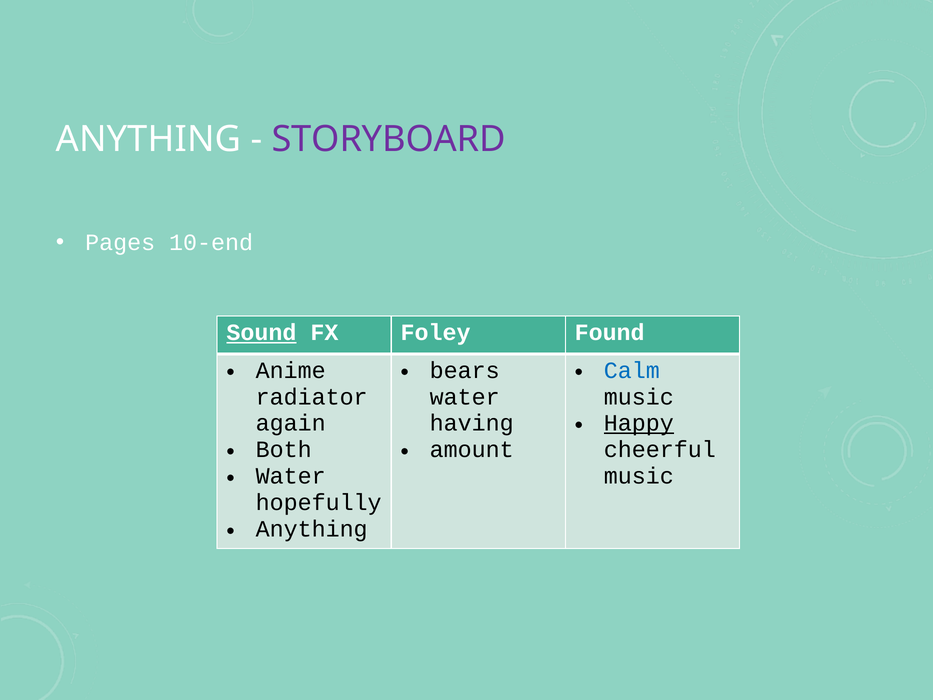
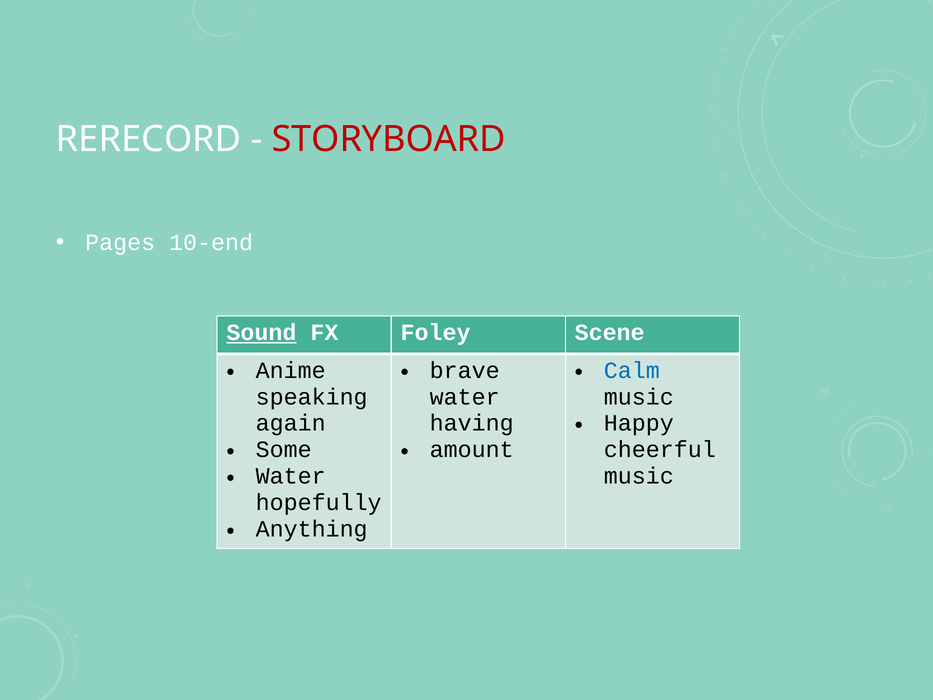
ANYTHING at (149, 139): ANYTHING -> RERECORD
STORYBOARD colour: purple -> red
Found: Found -> Scene
bears: bears -> brave
radiator: radiator -> speaking
Happy underline: present -> none
Both: Both -> Some
